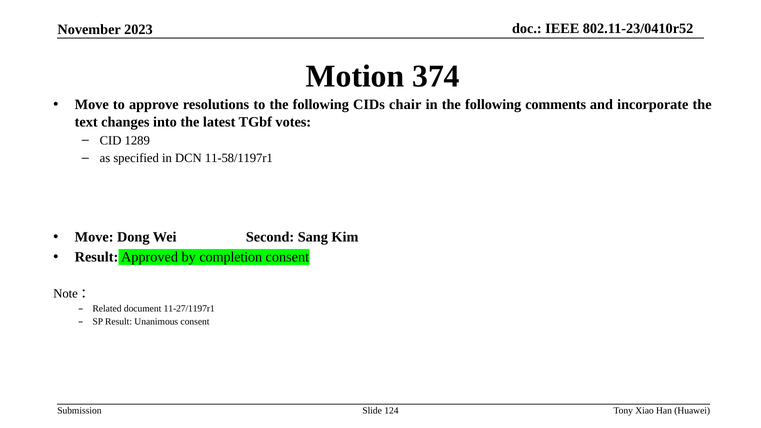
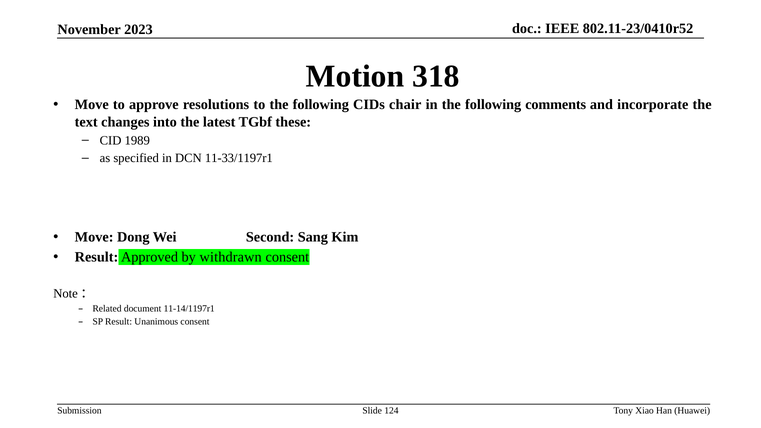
374: 374 -> 318
votes: votes -> these
1289: 1289 -> 1989
11-58/1197r1: 11-58/1197r1 -> 11-33/1197r1
completion: completion -> withdrawn
11-27/1197r1: 11-27/1197r1 -> 11-14/1197r1
